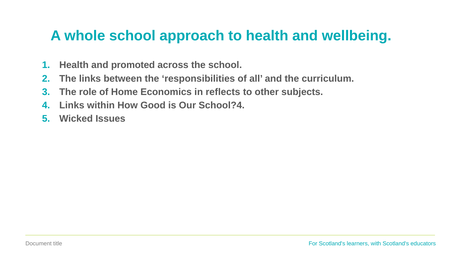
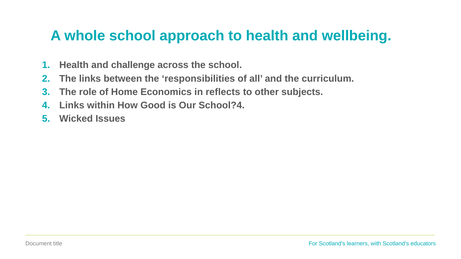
promoted: promoted -> challenge
